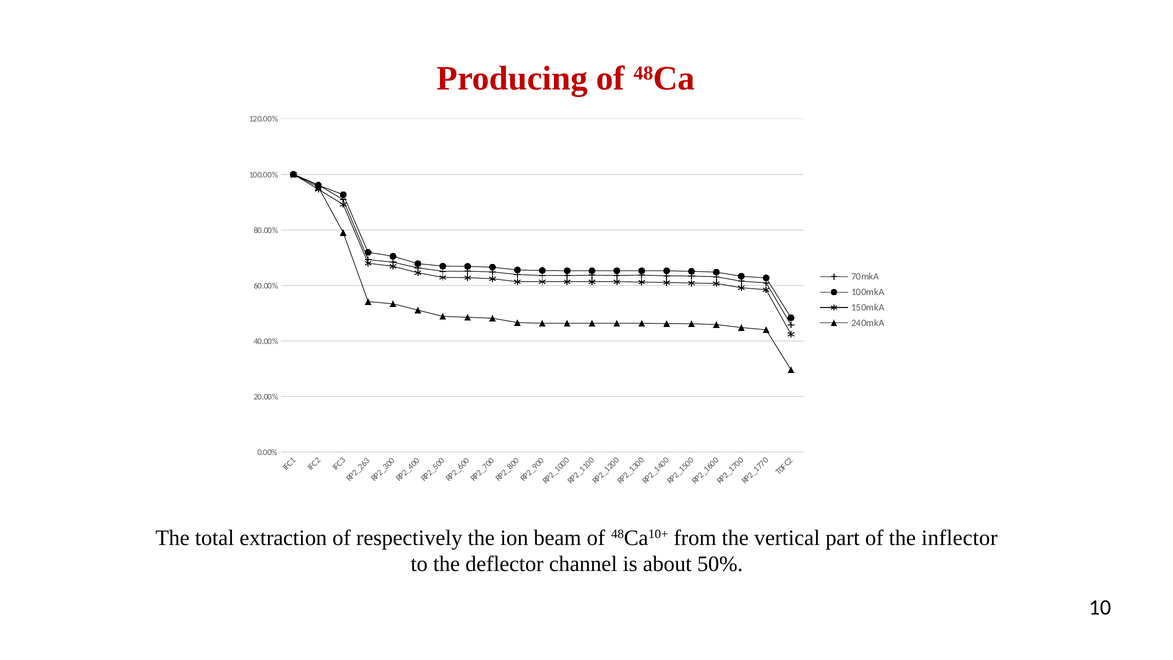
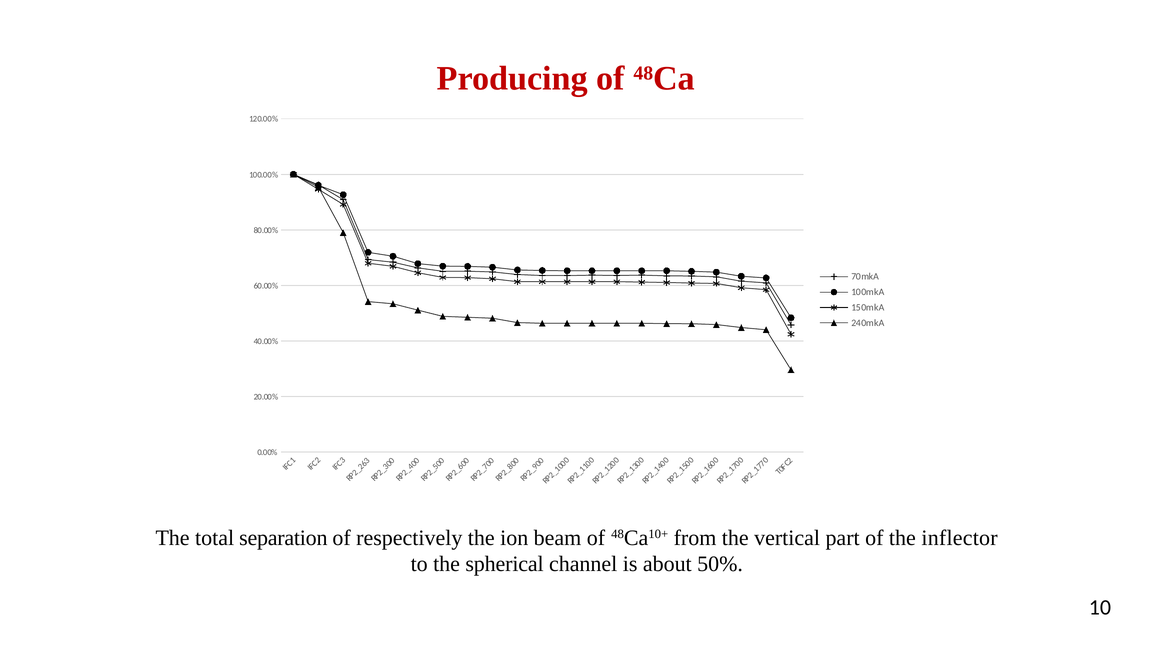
extraction: extraction -> separation
deflector: deflector -> spherical
